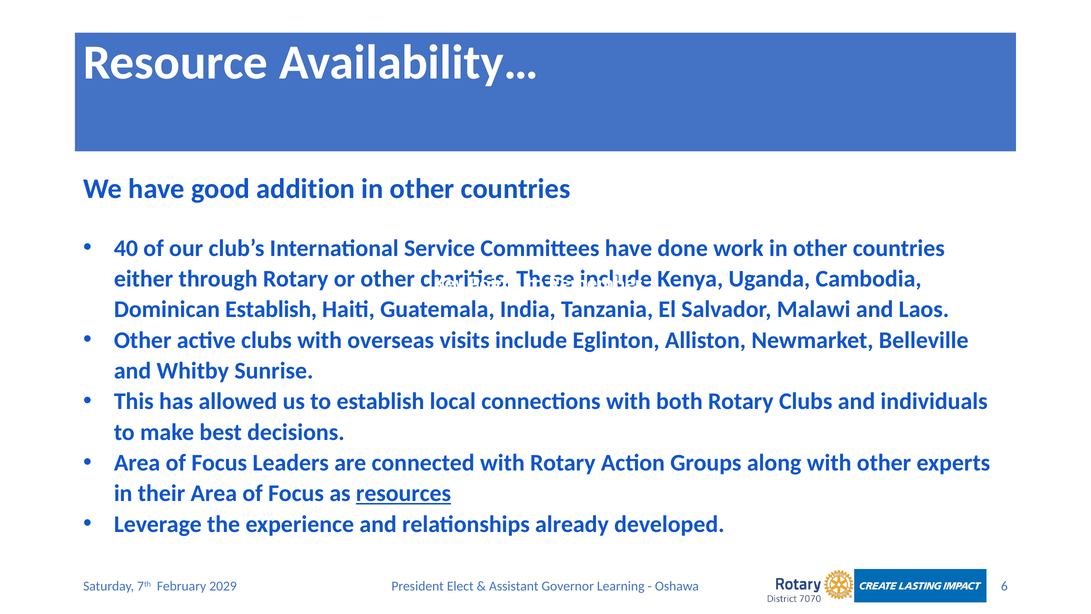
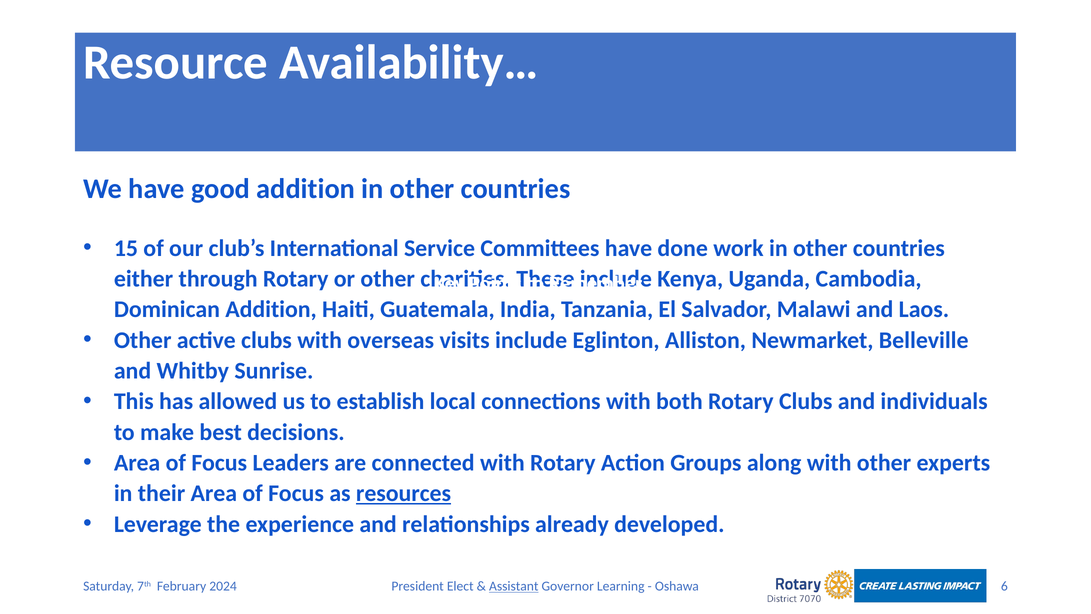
40: 40 -> 15
Dominican Establish: Establish -> Addition
2029: 2029 -> 2024
Assistant underline: none -> present
